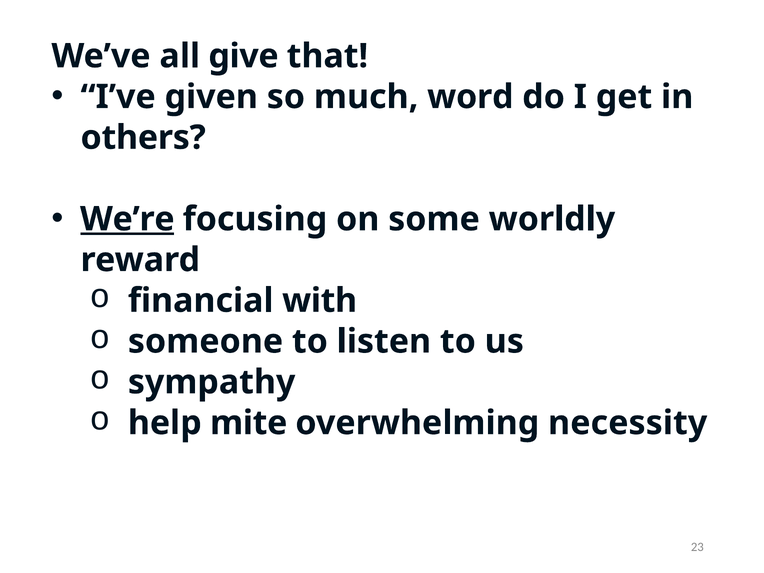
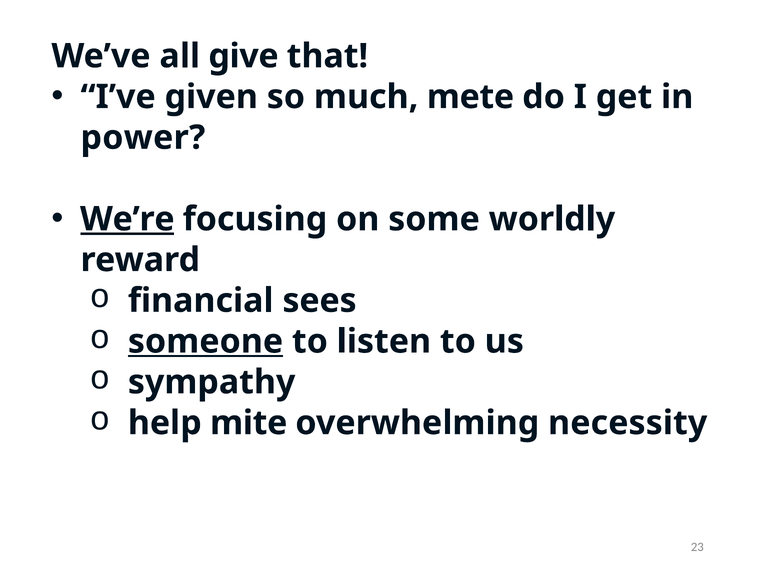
word: word -> mete
others: others -> power
with: with -> sees
someone underline: none -> present
